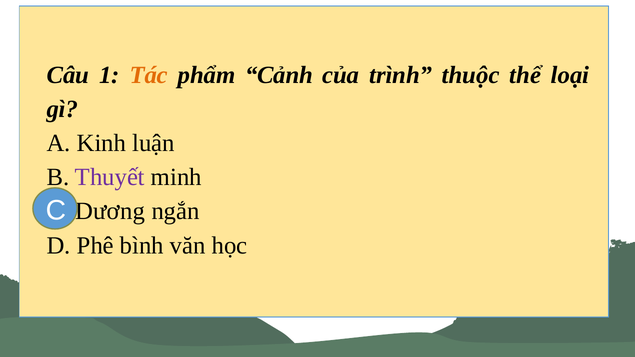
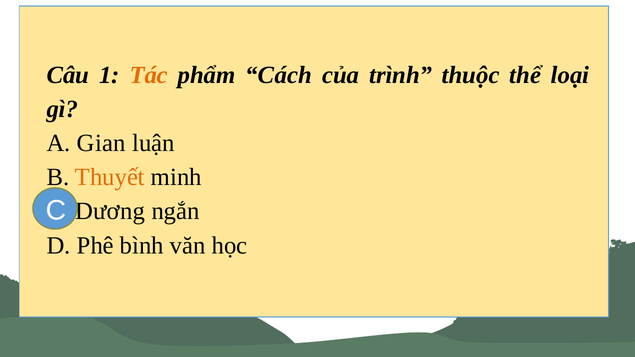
Cảnh: Cảnh -> Cách
Kinh: Kinh -> Gian
Thuyết colour: purple -> orange
